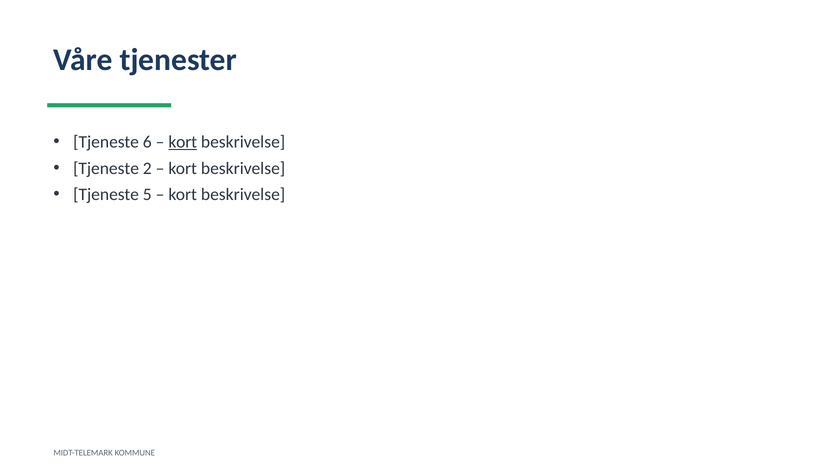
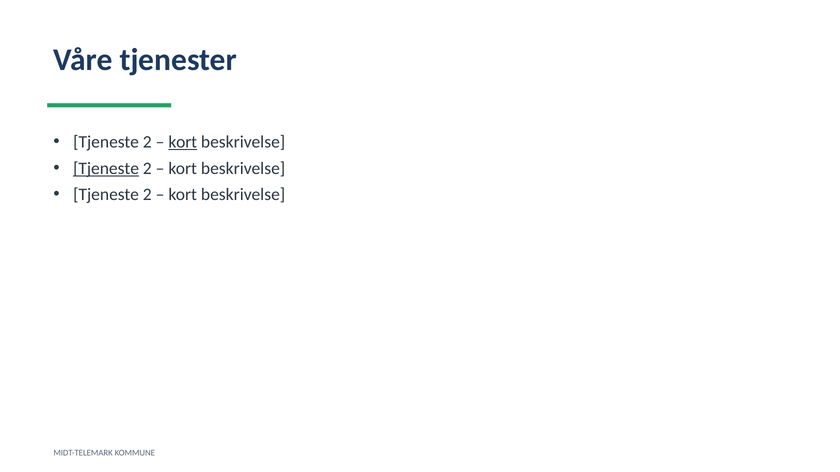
6 at (147, 142): 6 -> 2
Tjeneste at (106, 169) underline: none -> present
5 at (147, 195): 5 -> 2
